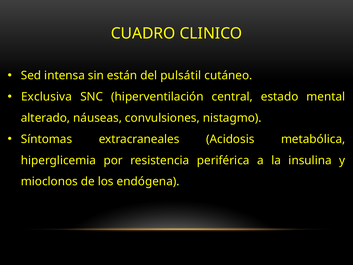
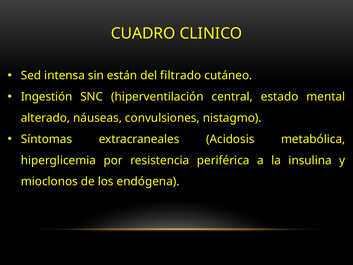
pulsátil: pulsátil -> filtrado
Exclusiva: Exclusiva -> Ingestión
